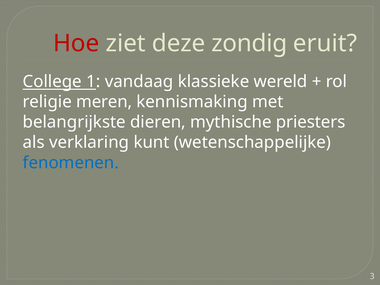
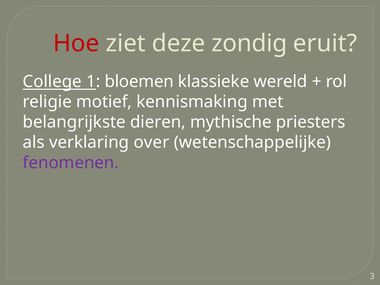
vandaag: vandaag -> bloemen
meren: meren -> motief
kunt: kunt -> over
fenomenen colour: blue -> purple
